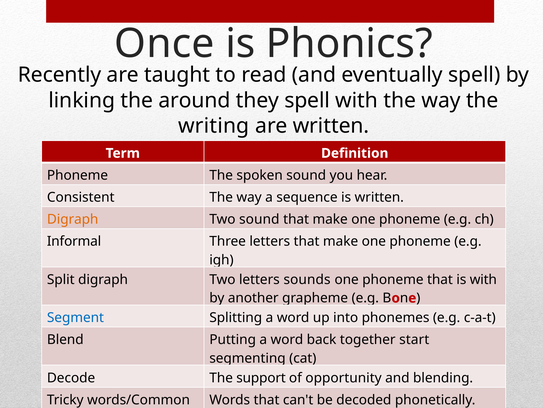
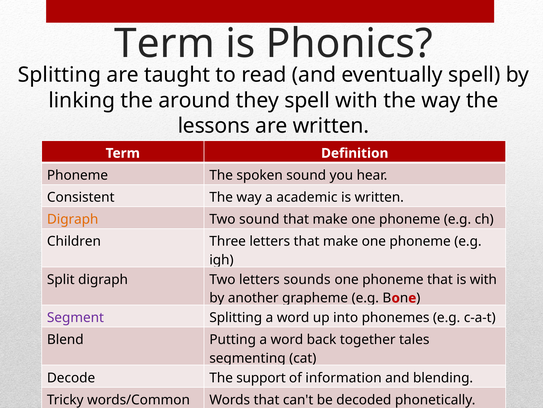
Once at (164, 44): Once -> Term
Recently at (60, 75): Recently -> Splitting
writing: writing -> lessons
sequence: sequence -> academic
Informal: Informal -> Children
Segment colour: blue -> purple
start: start -> tales
opportunity: opportunity -> information
